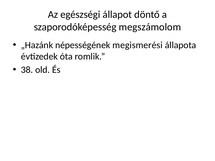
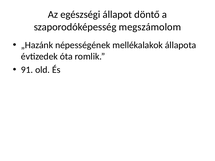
megismerési: megismerési -> mellékalakok
38: 38 -> 91
